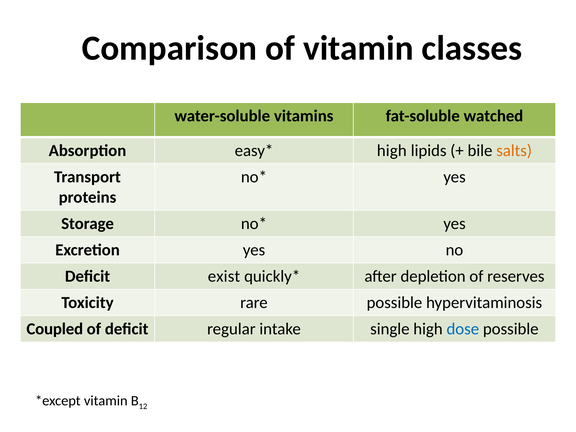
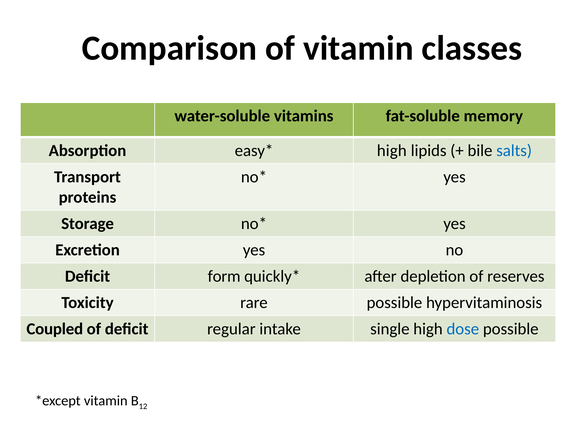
watched: watched -> memory
salts colour: orange -> blue
exist: exist -> form
